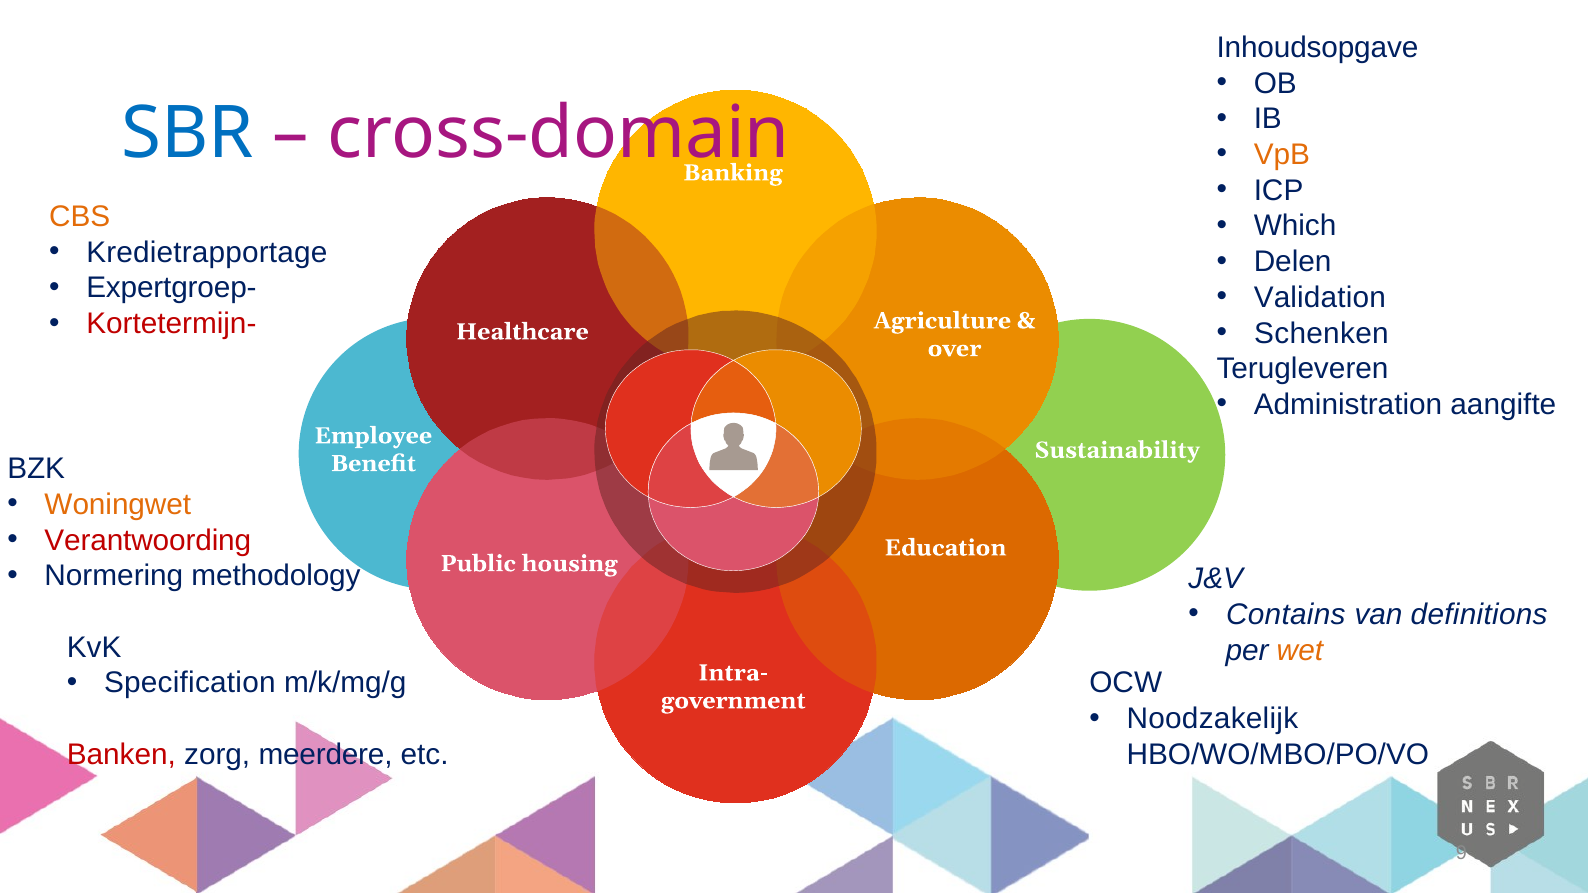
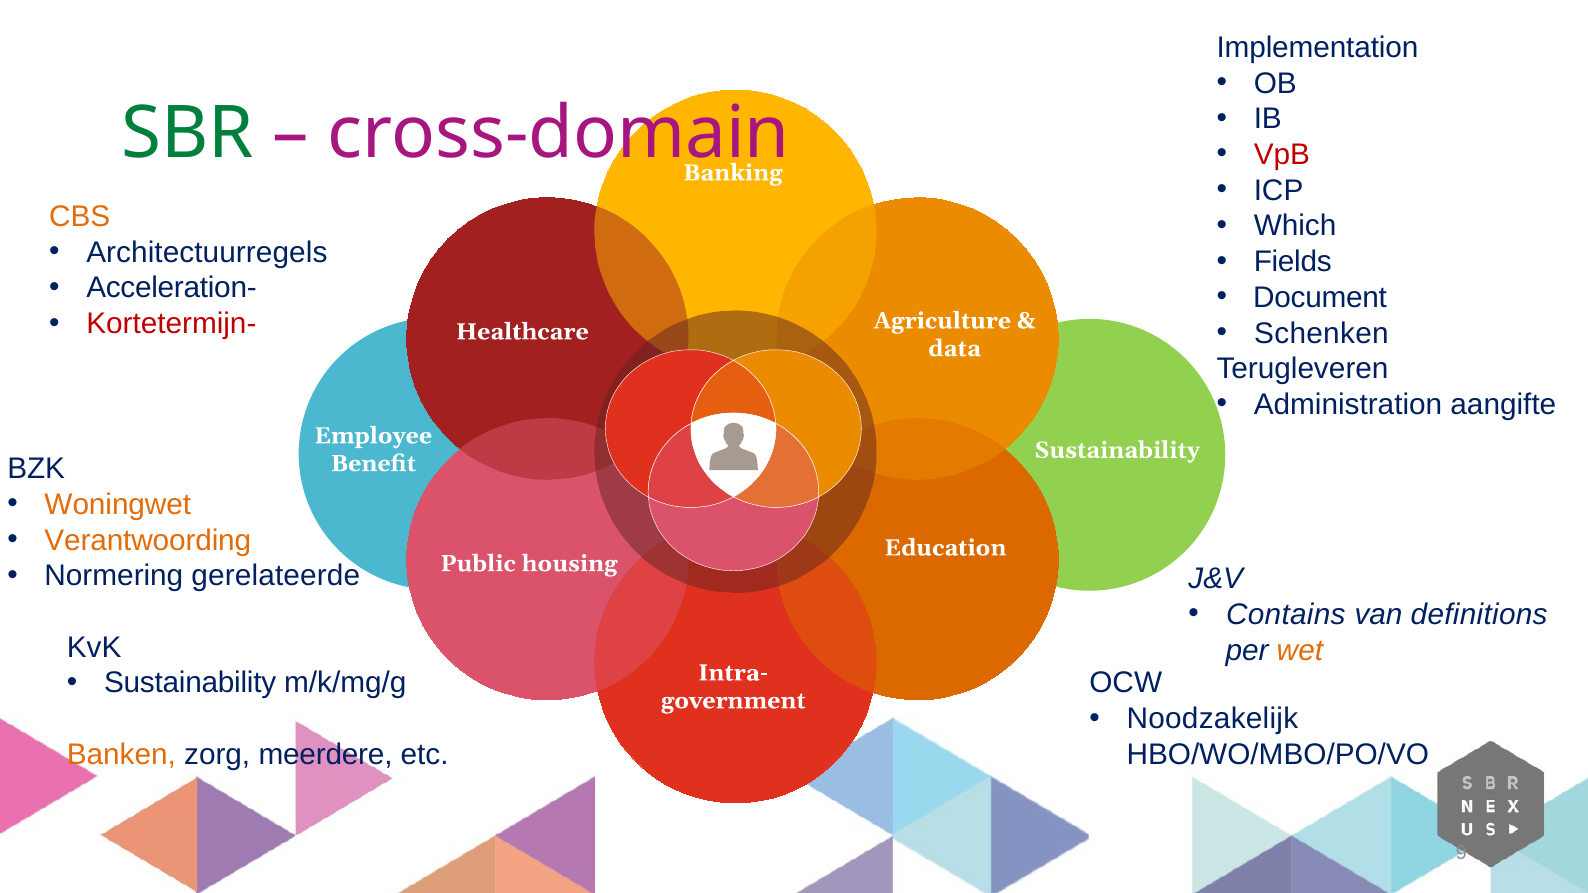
Inhoudsopgave: Inhoudsopgave -> Implementation
SBR colour: blue -> green
VpB colour: orange -> red
Kredietrapportage: Kredietrapportage -> Architectuurregels
Delen: Delen -> Fields
Expertgroep-: Expertgroep- -> Acceleration-
Validation: Validation -> Document
over: over -> data
Verantwoording colour: red -> orange
methodology: methodology -> gerelateerde
Specification at (190, 683): Specification -> Sustainability
Banken colour: red -> orange
